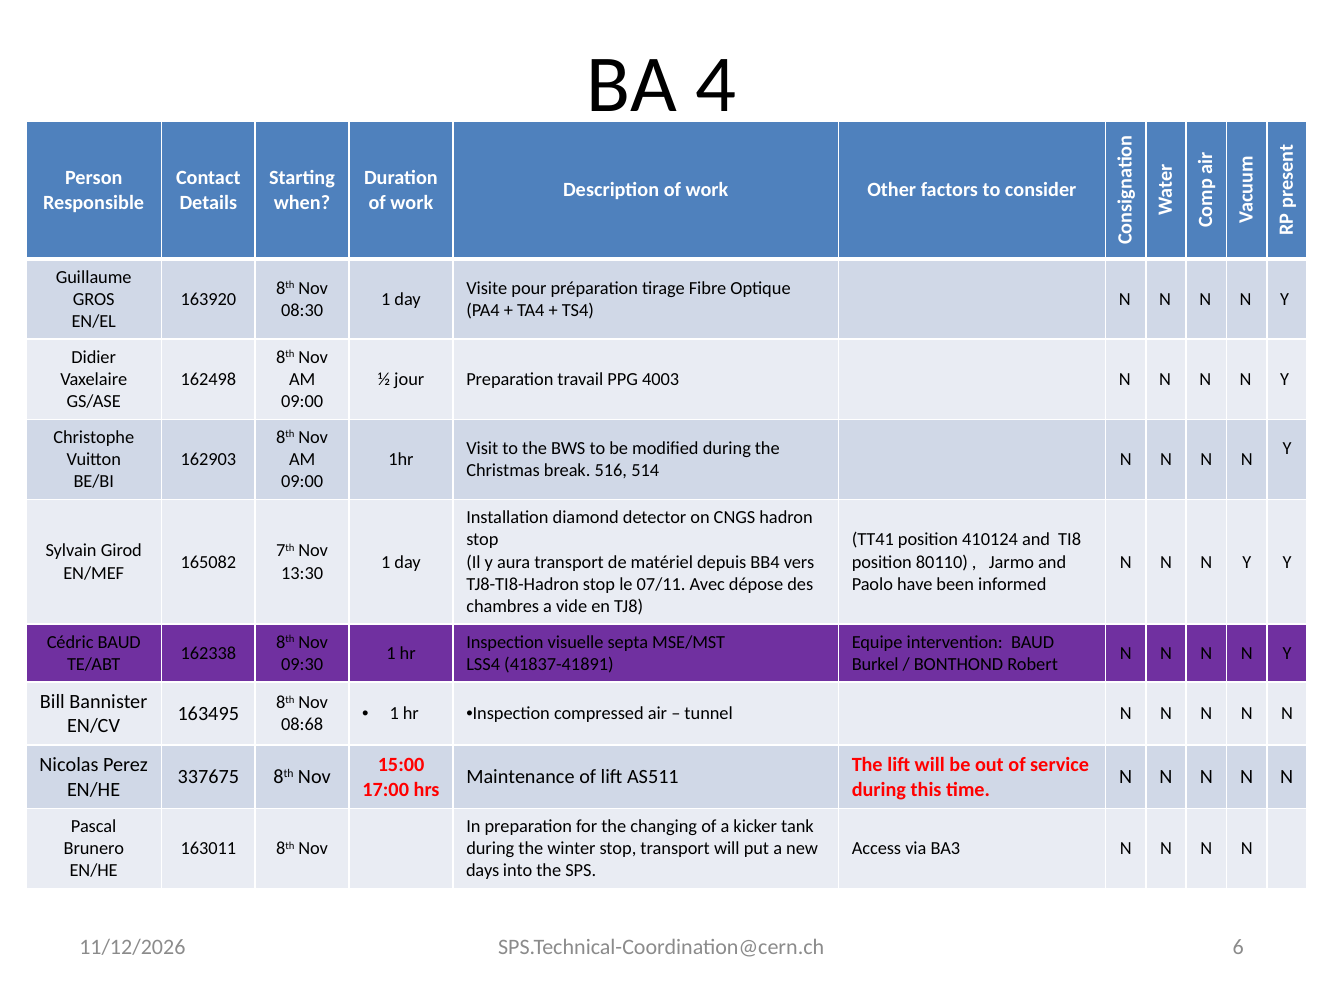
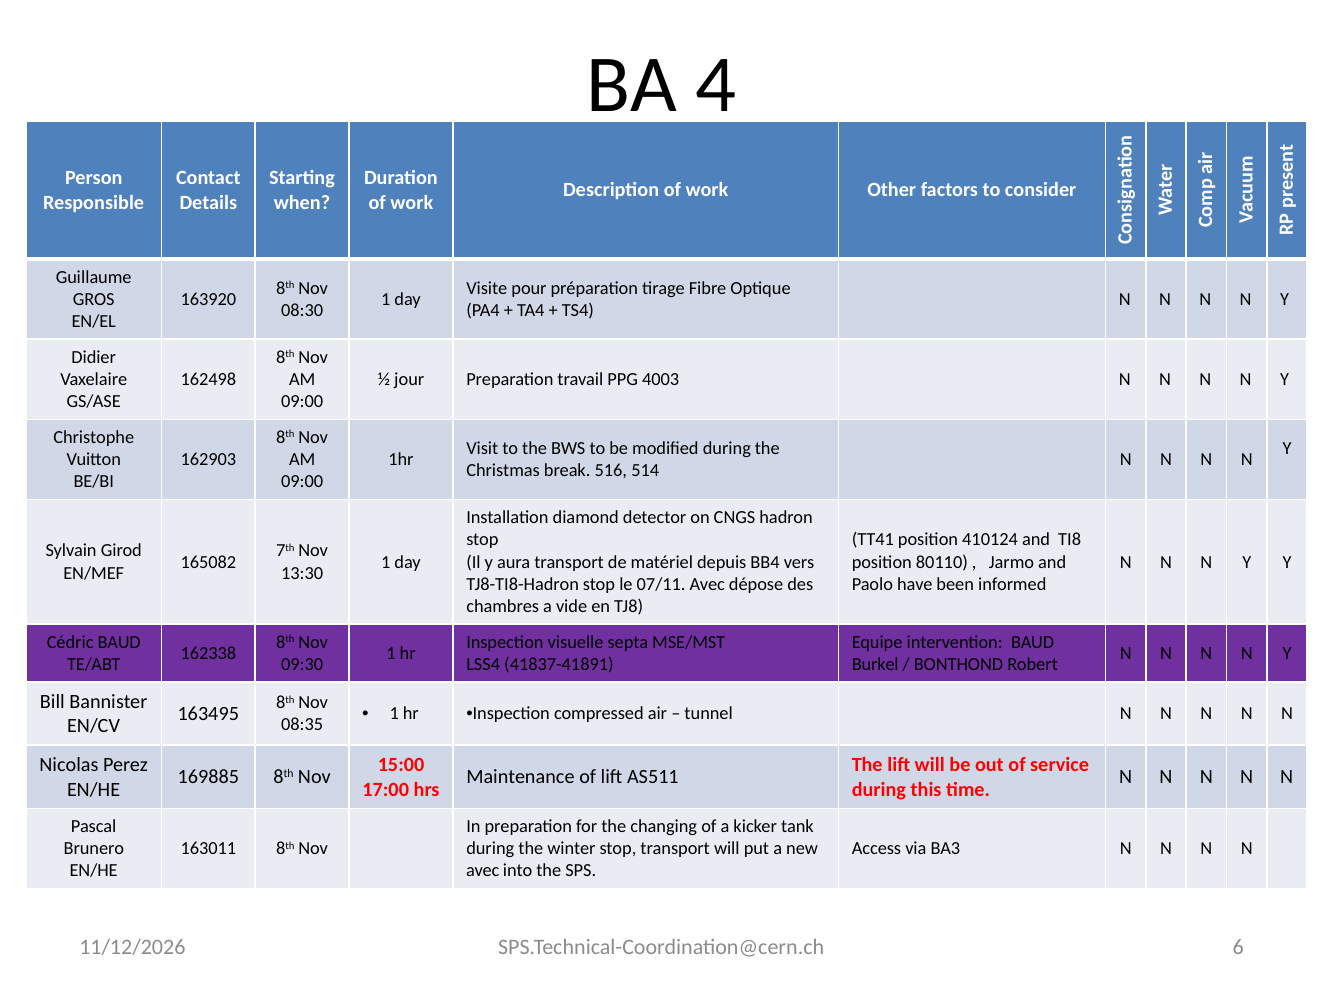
08:68: 08:68 -> 08:35
337675: 337675 -> 169885
days at (483, 871): days -> avec
